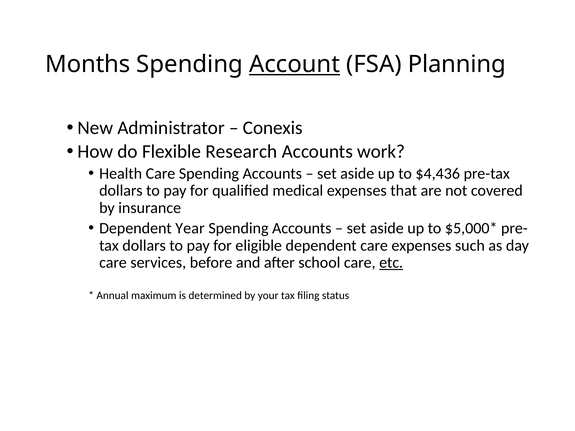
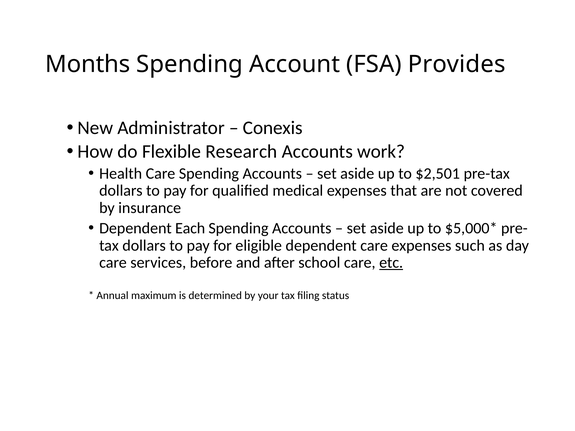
Account underline: present -> none
Planning: Planning -> Provides
$4,436: $4,436 -> $2,501
Year: Year -> Each
